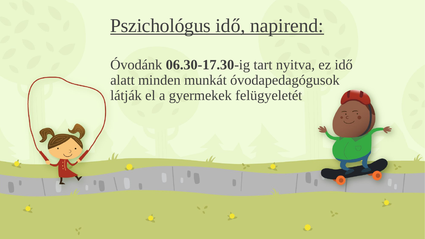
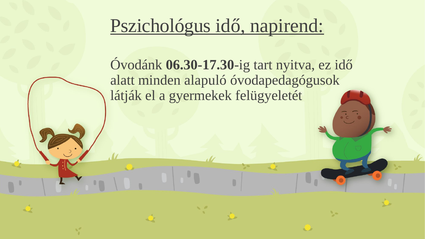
munkát: munkát -> alapuló
